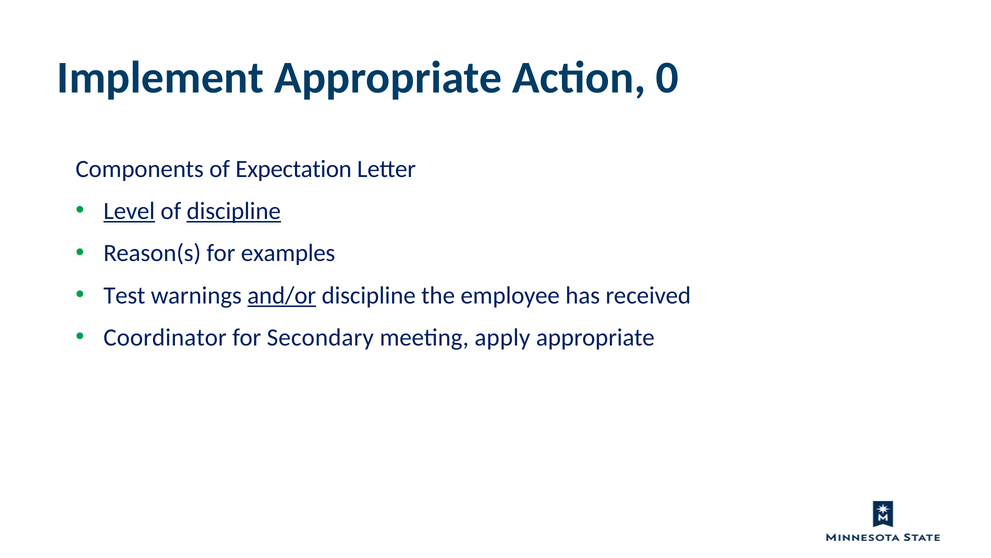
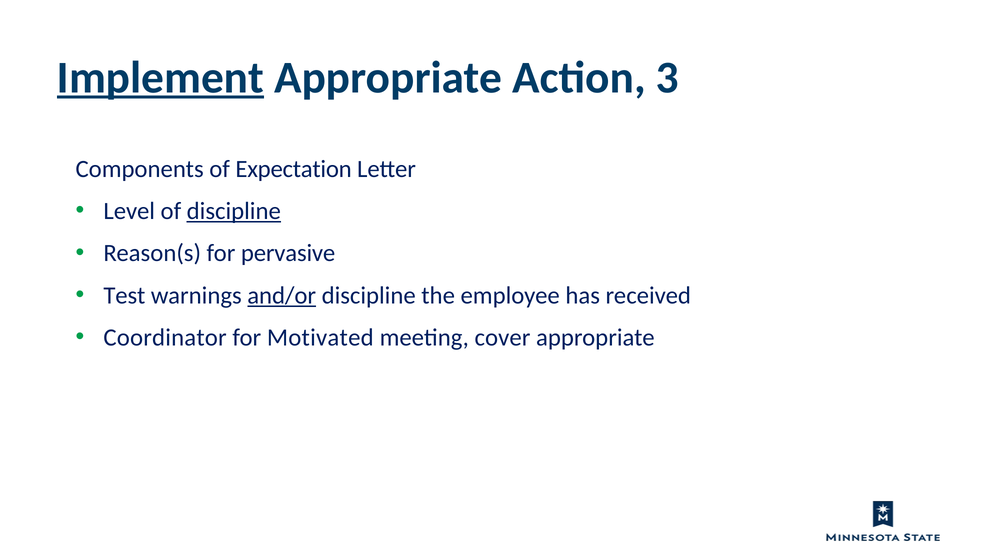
Implement underline: none -> present
0: 0 -> 3
Level underline: present -> none
examples: examples -> pervasive
Secondary: Secondary -> Motivated
apply: apply -> cover
